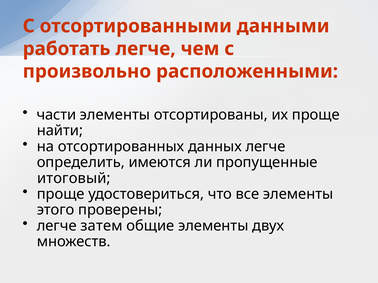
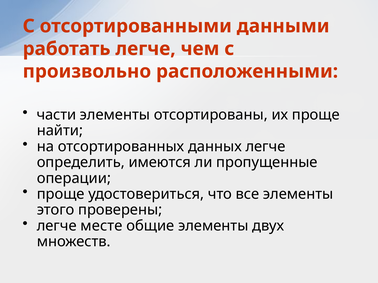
итоговый: итоговый -> операции
затем: затем -> месте
